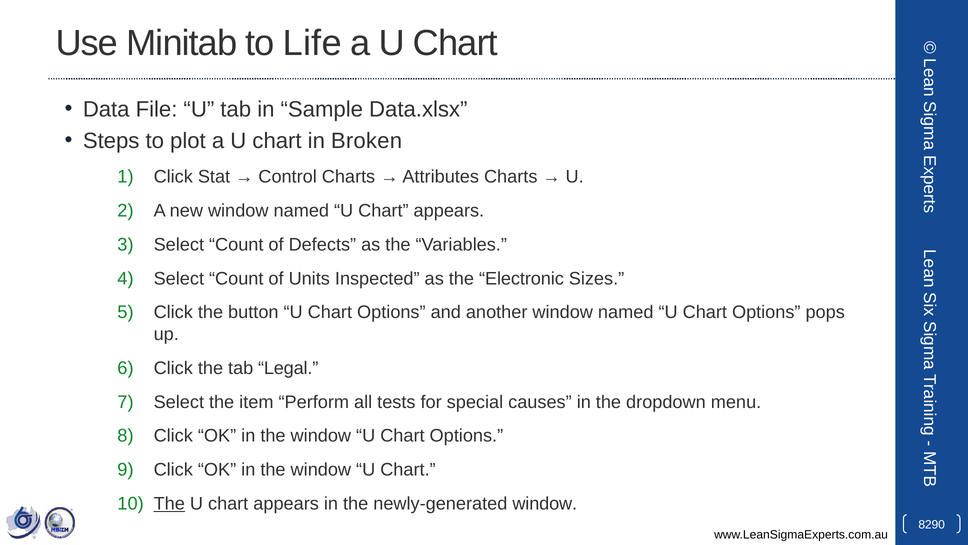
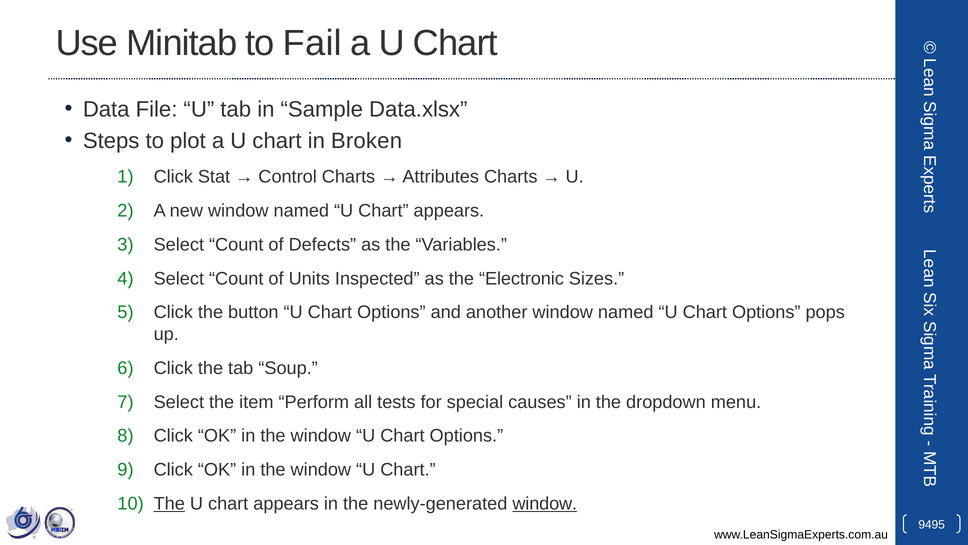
Life: Life -> Fail
Legal: Legal -> Soup
window at (545, 503) underline: none -> present
8290: 8290 -> 9495
